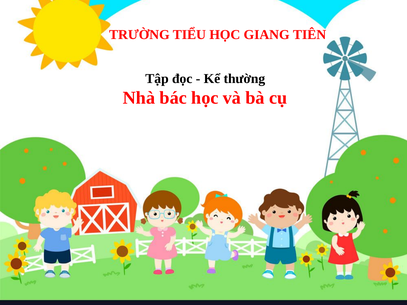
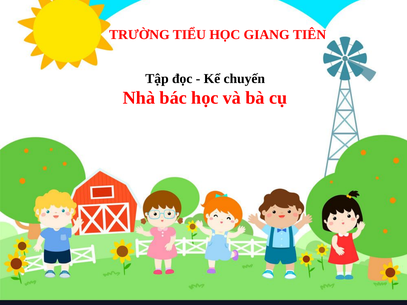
thường: thường -> chuyến
